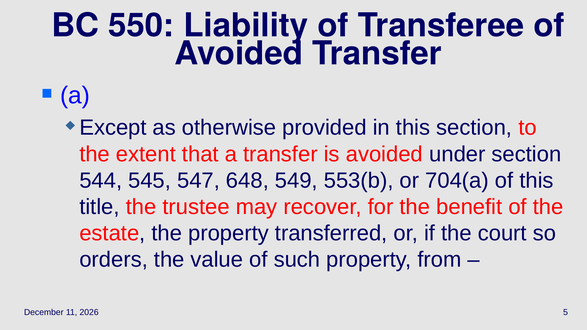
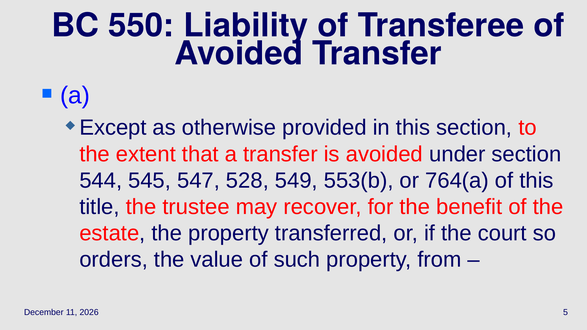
648: 648 -> 528
704(a: 704(a -> 764(a
